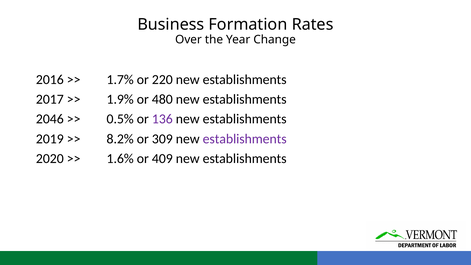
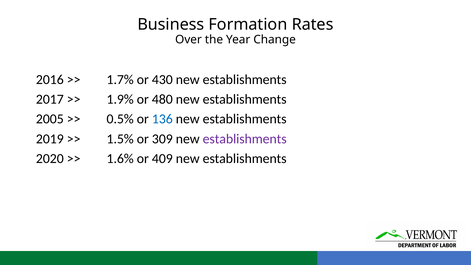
220: 220 -> 430
2046: 2046 -> 2005
136 colour: purple -> blue
8.2%: 8.2% -> 1.5%
